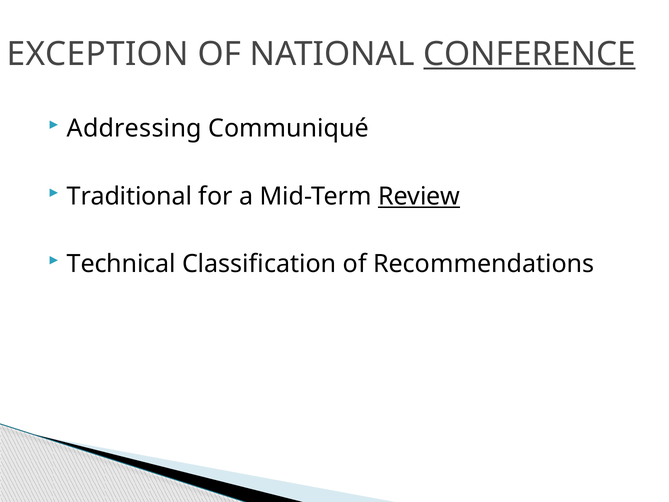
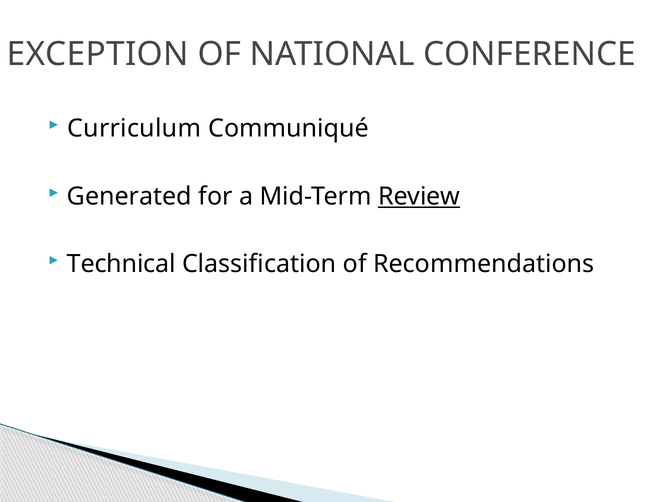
CONFERENCE underline: present -> none
Addressing: Addressing -> Curriculum
Traditional: Traditional -> Generated
